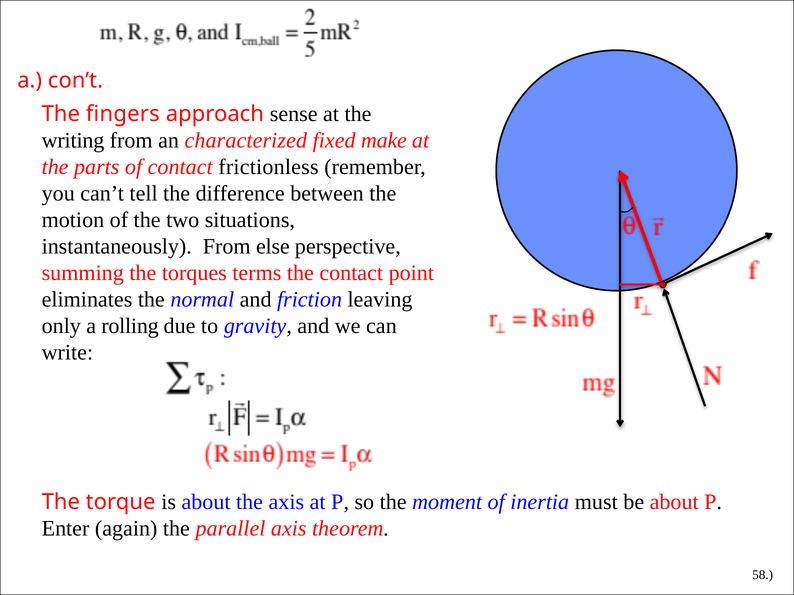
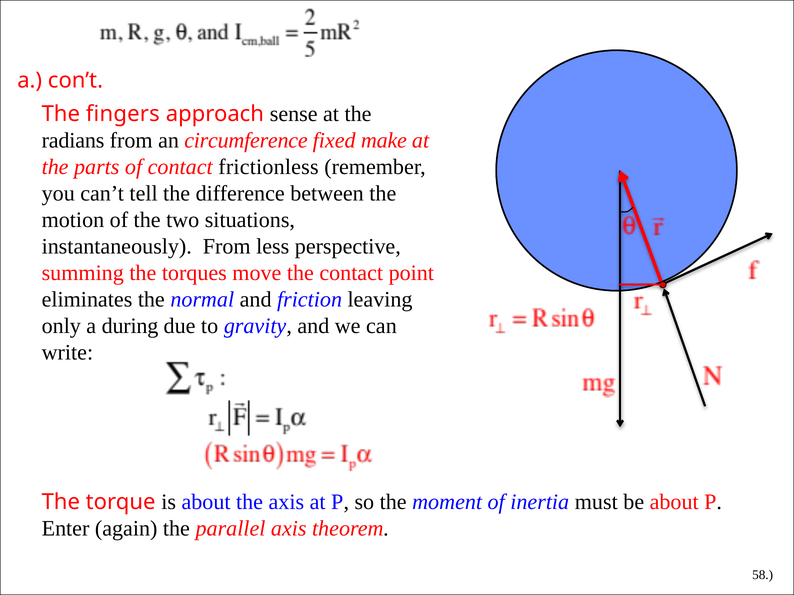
writing: writing -> radians
characterized: characterized -> circumference
else: else -> less
terms: terms -> move
rolling: rolling -> during
